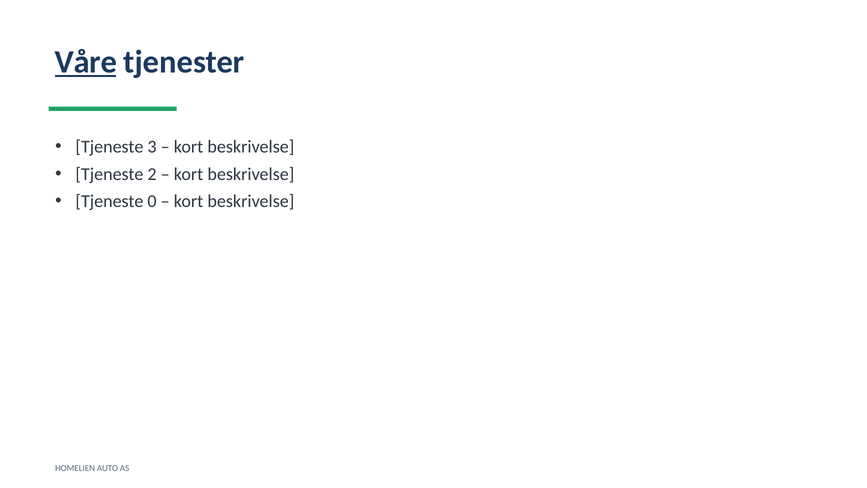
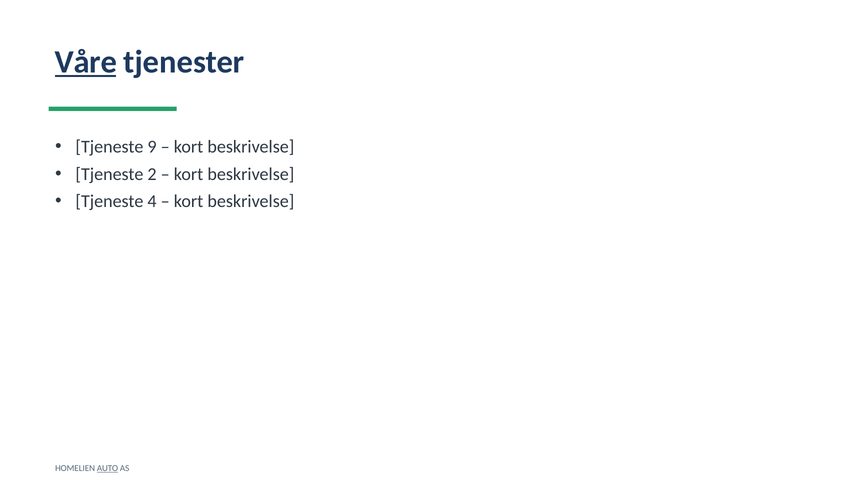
3: 3 -> 9
0: 0 -> 4
AUTO underline: none -> present
